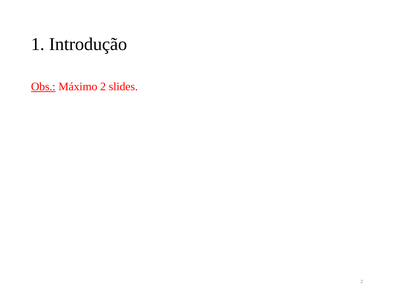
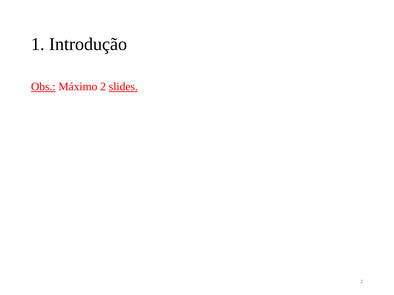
slides underline: none -> present
